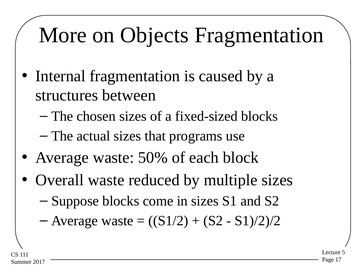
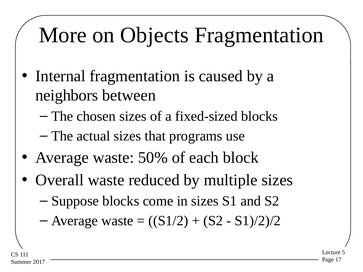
structures: structures -> neighbors
